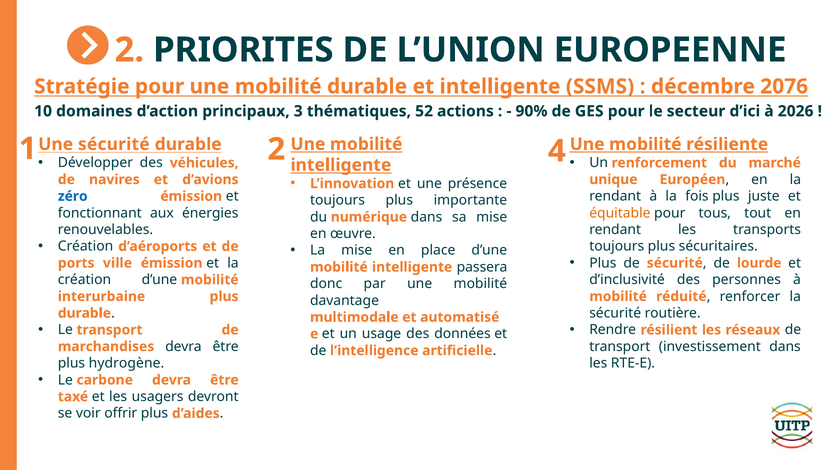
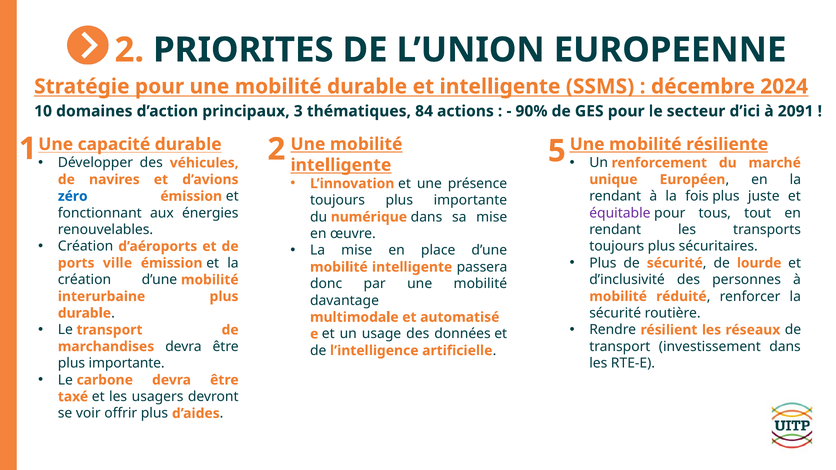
2076: 2076 -> 2024
52: 52 -> 84
2026: 2026 -> 2091
Une sécurité: sécurité -> capacité
4: 4 -> 5
équitable colour: orange -> purple
hydrogène at (127, 363): hydrogène -> importante
